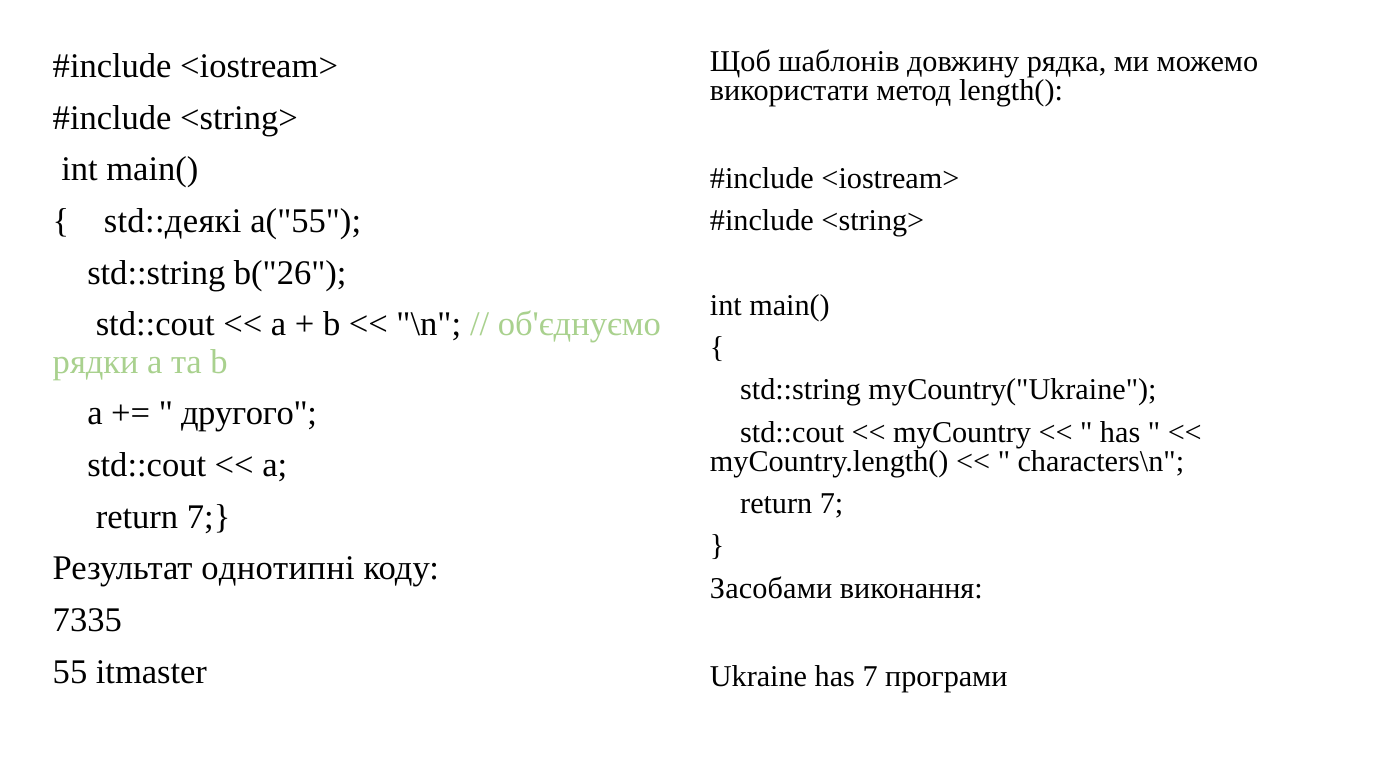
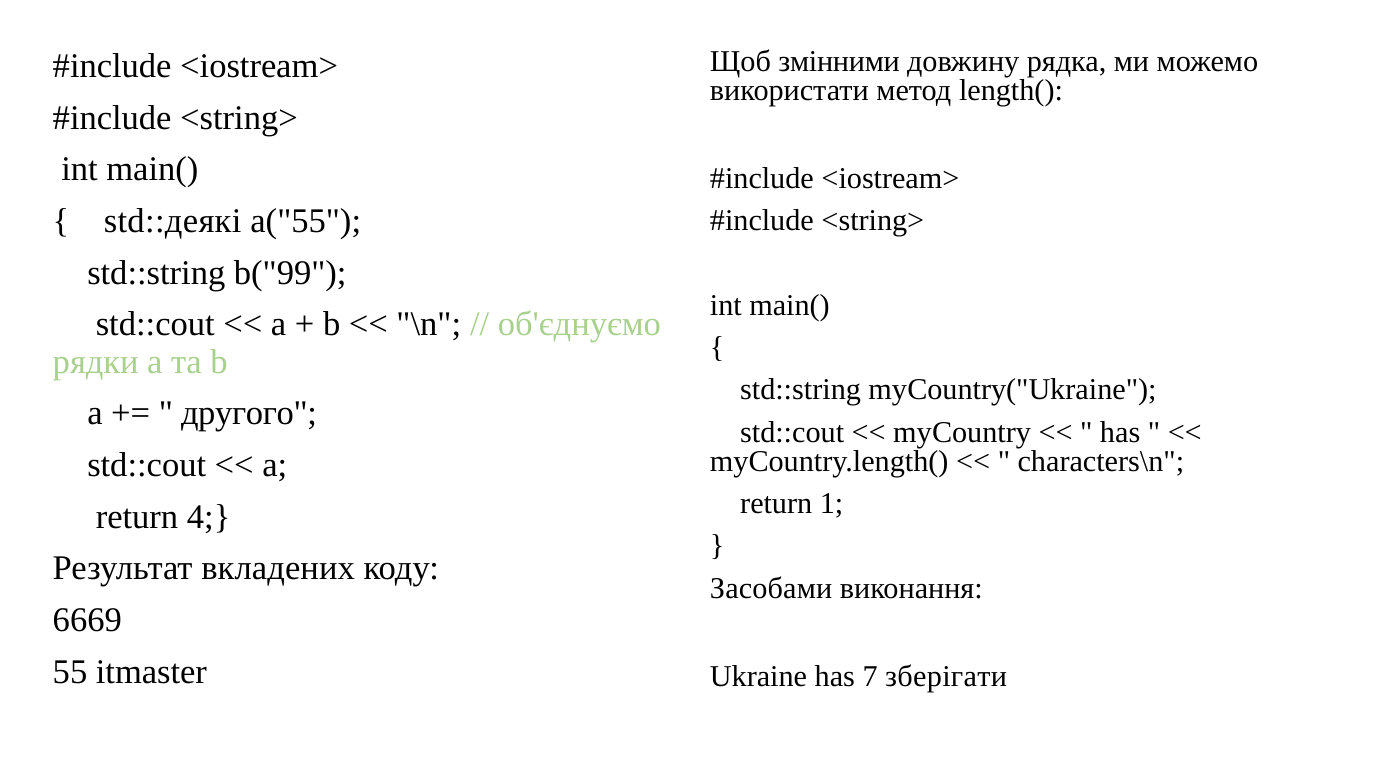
шаблонів: шаблонів -> змінними
b("26: b("26 -> b("99
7 at (832, 504): 7 -> 1
7 at (209, 517): 7 -> 4
однотипні: однотипні -> вкладених
7335: 7335 -> 6669
програми: програми -> зберігати
